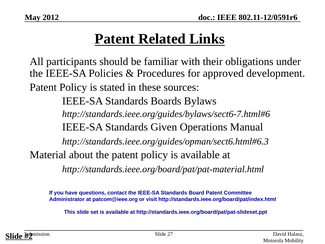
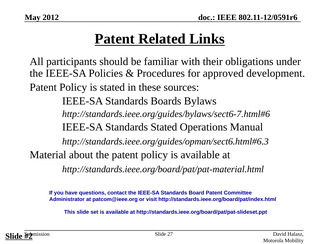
Standards Given: Given -> Stated
